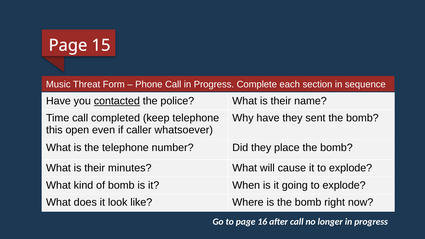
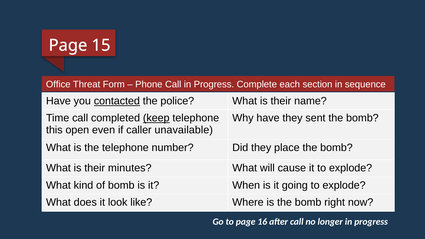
Music: Music -> Office
keep underline: none -> present
whatsoever: whatsoever -> unavailable
